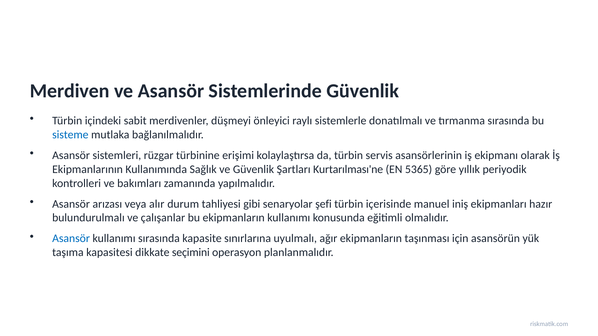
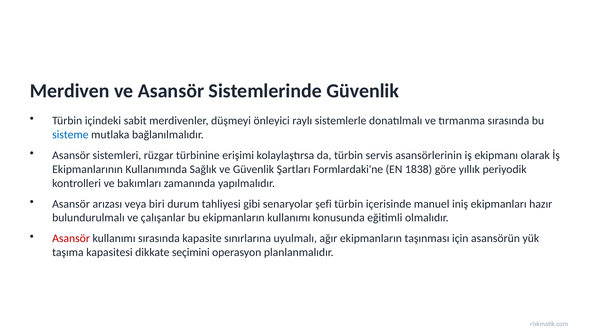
Kurtarılması'ne: Kurtarılması'ne -> Formlardaki'ne
5365: 5365 -> 1838
alır: alır -> biri
Asansör at (71, 239) colour: blue -> red
